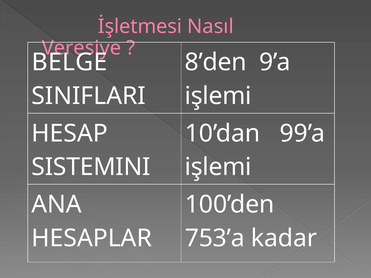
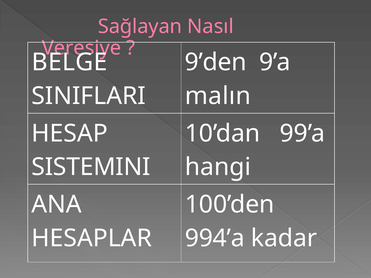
İşletmesi: İşletmesi -> Sağlayan
8’den: 8’den -> 9’den
işlemi at (218, 96): işlemi -> malın
işlemi at (218, 167): işlemi -> hangi
753’a: 753’a -> 994’a
